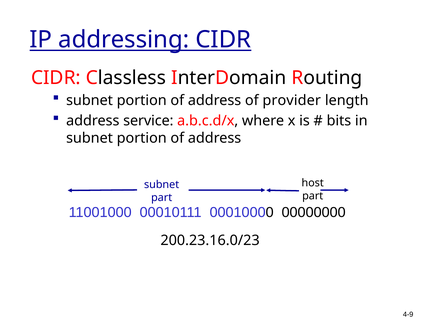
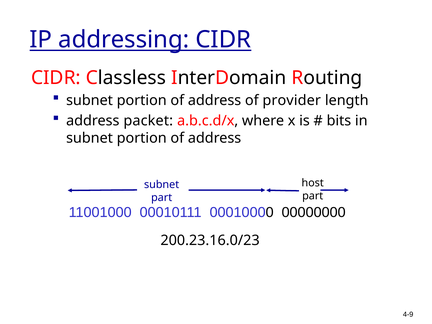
service: service -> packet
